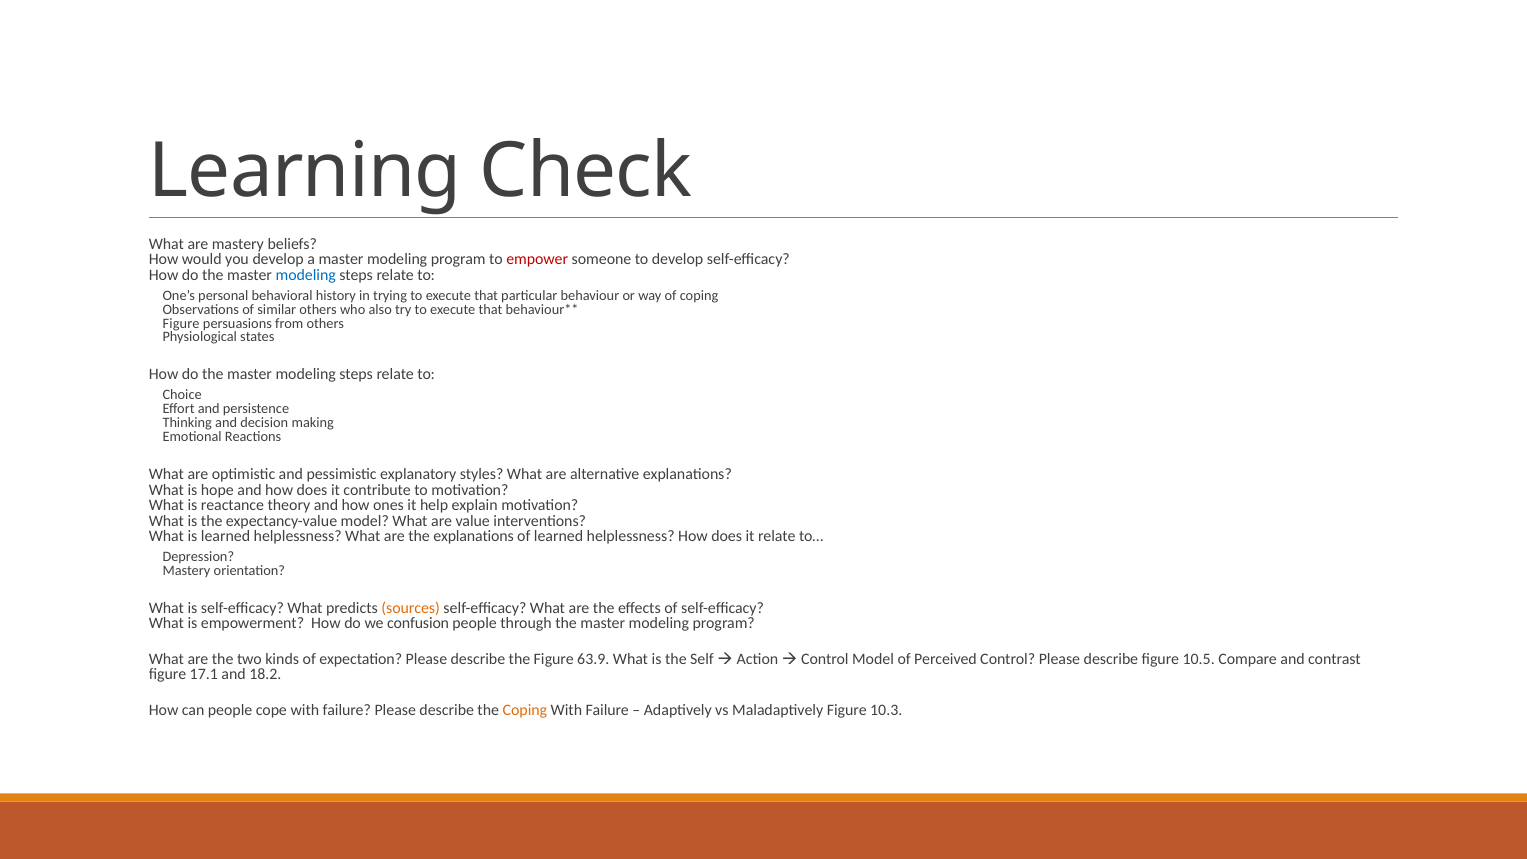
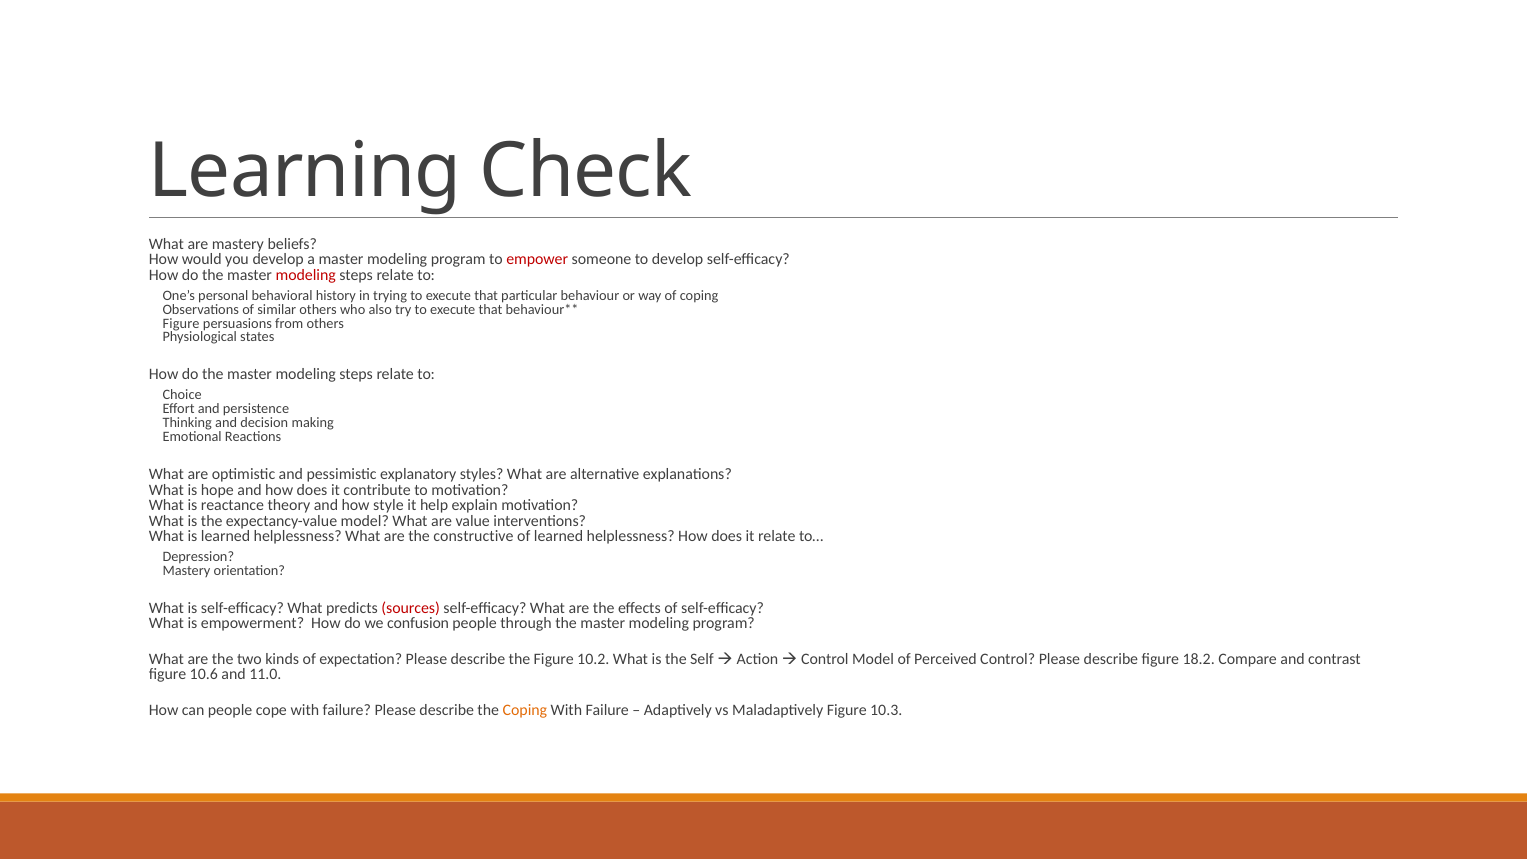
modeling at (306, 275) colour: blue -> red
ones: ones -> style
the explanations: explanations -> constructive
sources colour: orange -> red
63.9: 63.9 -> 10.2
10.5: 10.5 -> 18.2
17.1: 17.1 -> 10.6
18.2: 18.2 -> 11.0
